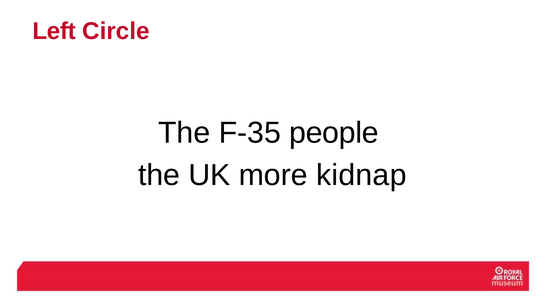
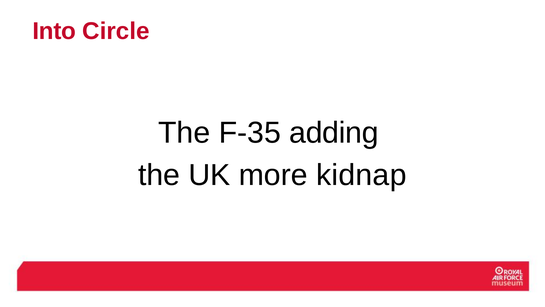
Left: Left -> Into
people: people -> adding
